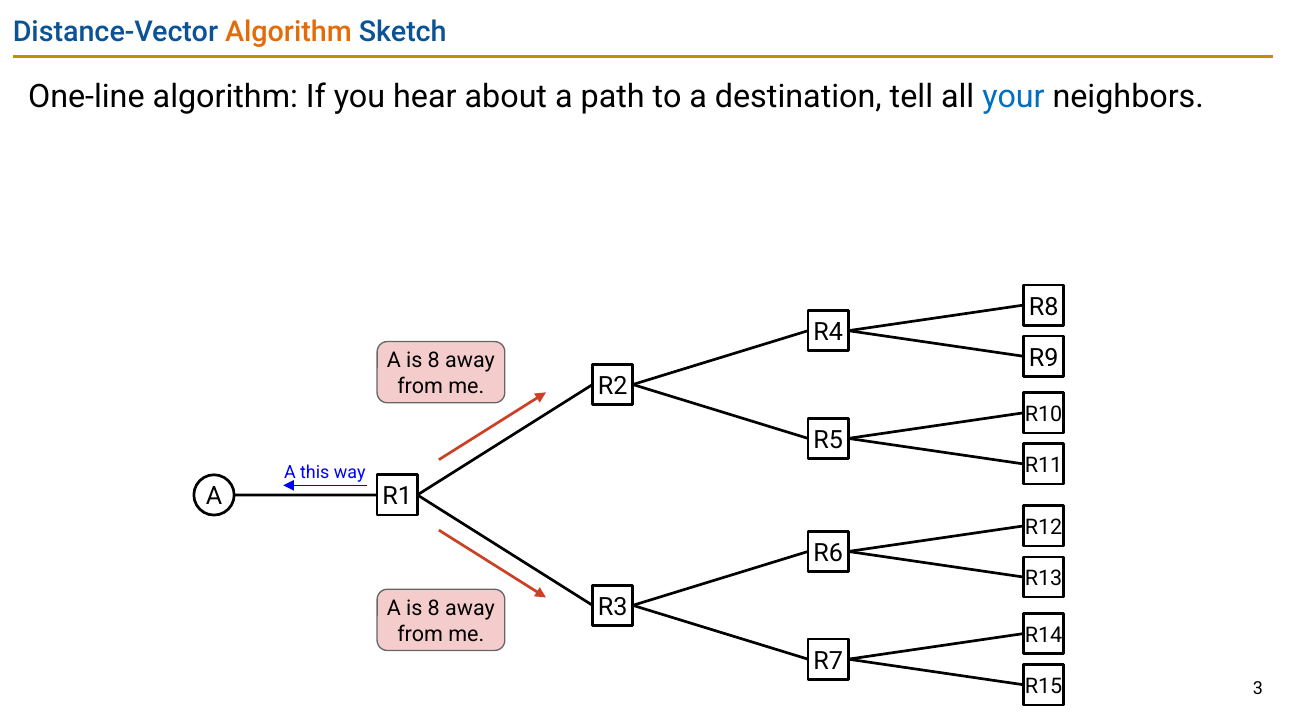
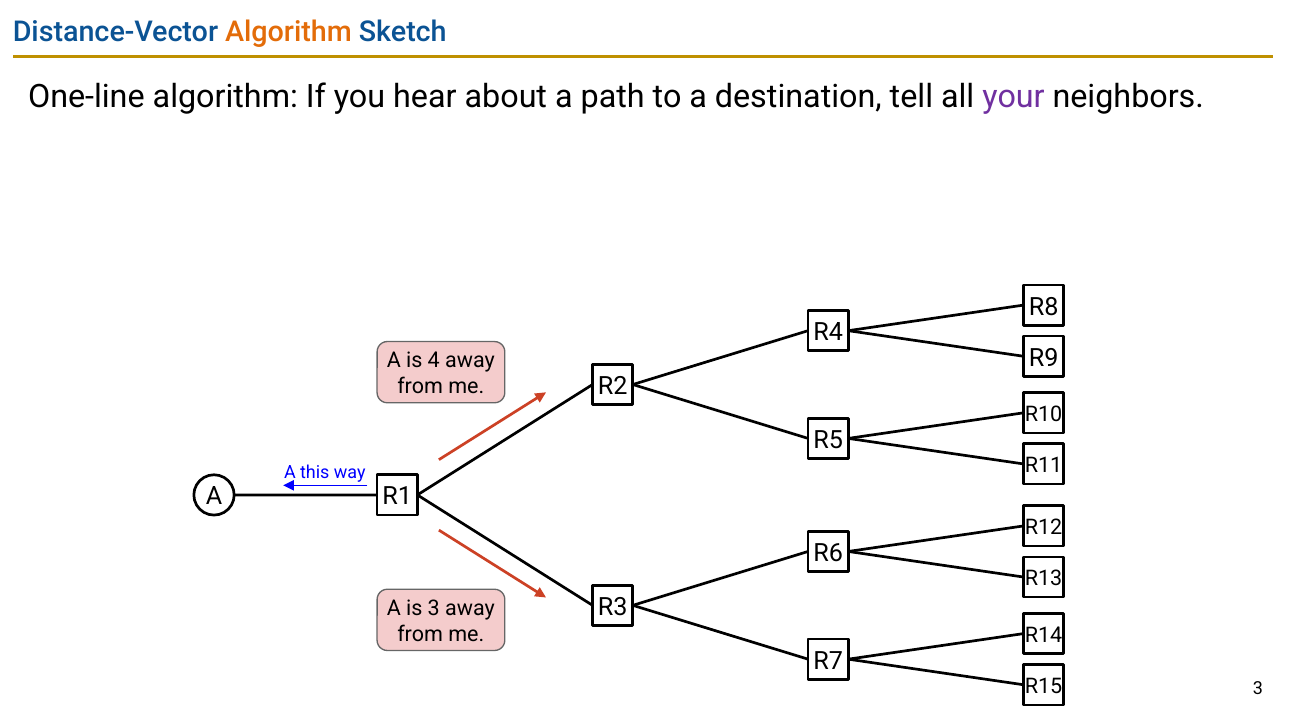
your colour: blue -> purple
8 at (434, 361): 8 -> 4
8 at (434, 609): 8 -> 3
